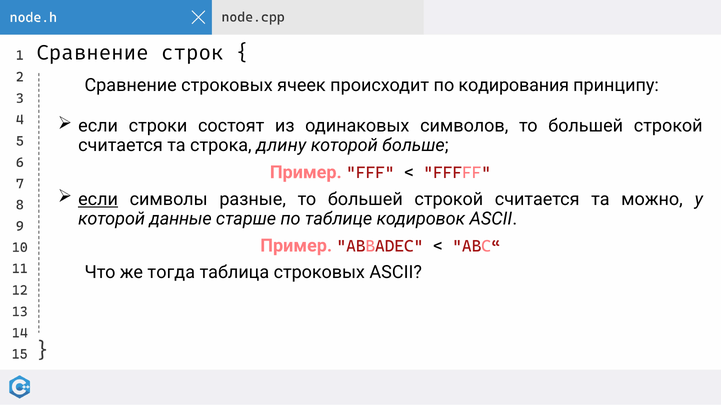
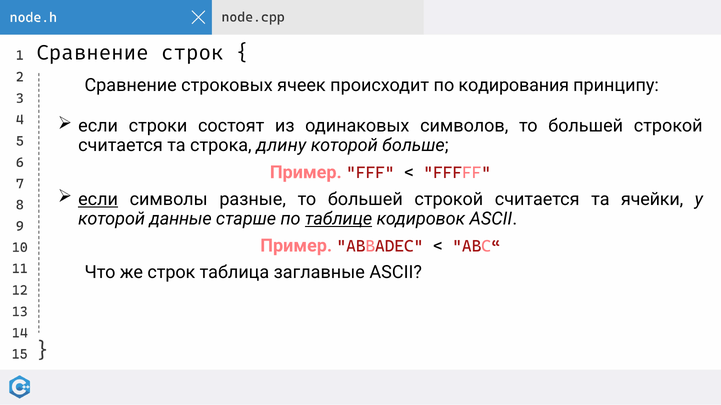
можно: можно -> ячейки
таблице underline: none -> present
же тогда: тогда -> строк
таблица строковых: строковых -> заглавные
